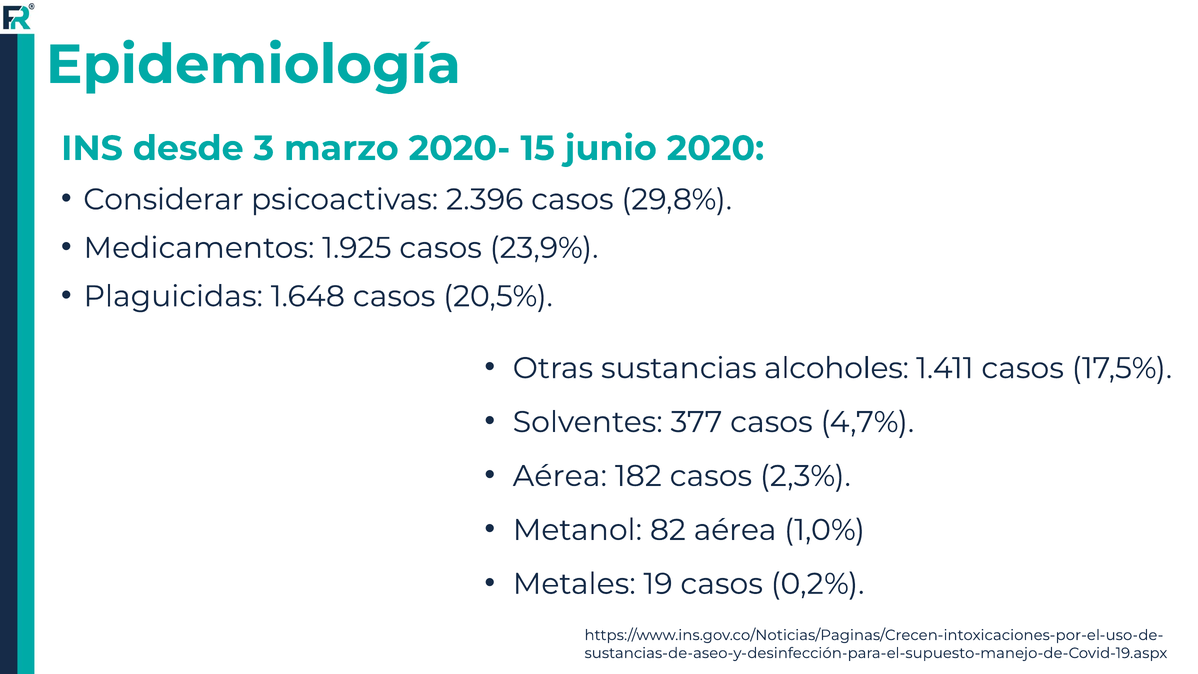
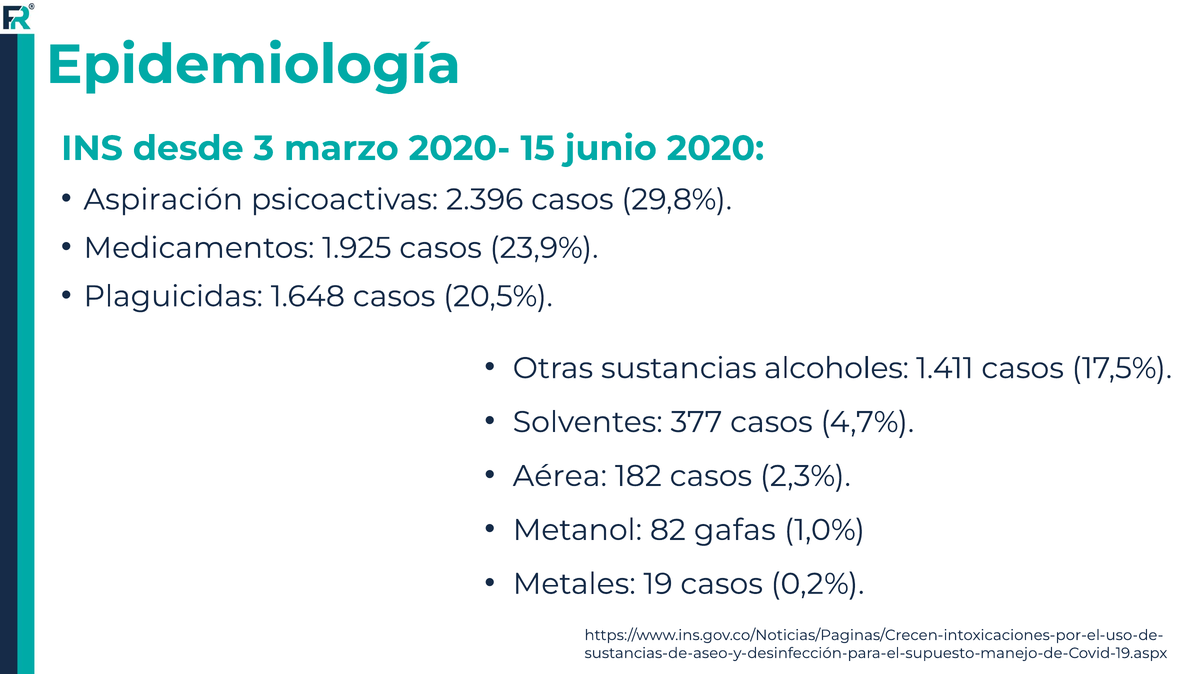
Considerar: Considerar -> Aspiración
82 aérea: aérea -> gafas
